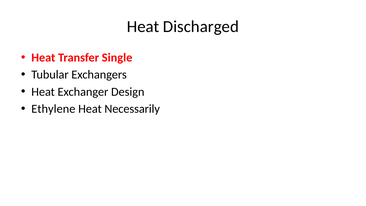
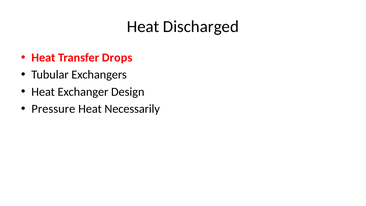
Single: Single -> Drops
Ethylene: Ethylene -> Pressure
